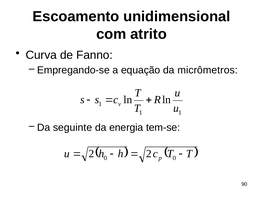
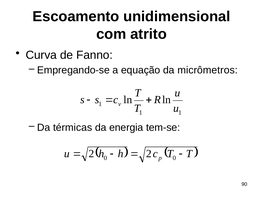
seguinte: seguinte -> térmicas
